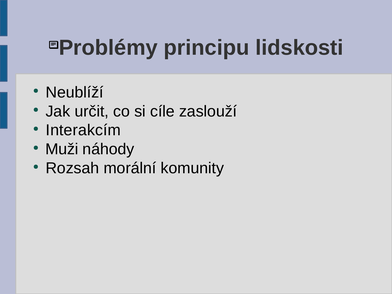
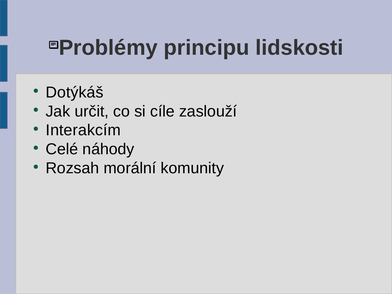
Neublíží: Neublíží -> Dotýkáš
Muži: Muži -> Celé
